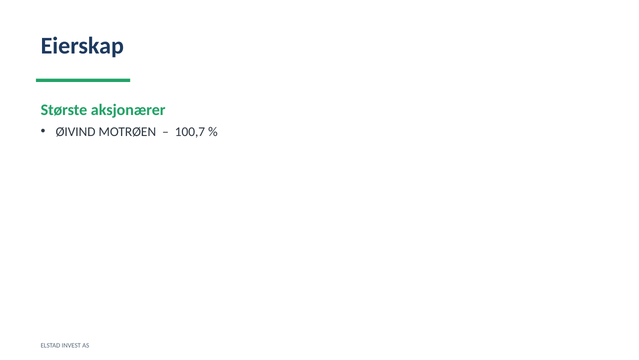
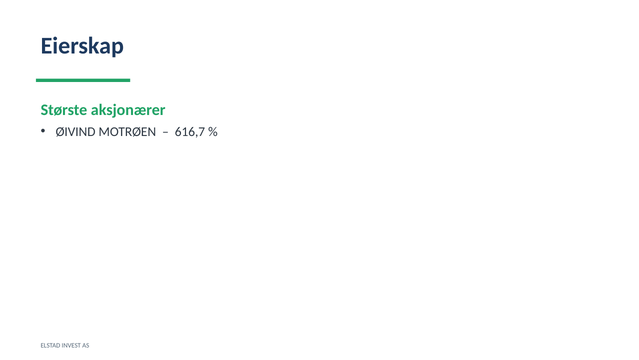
100,7: 100,7 -> 616,7
